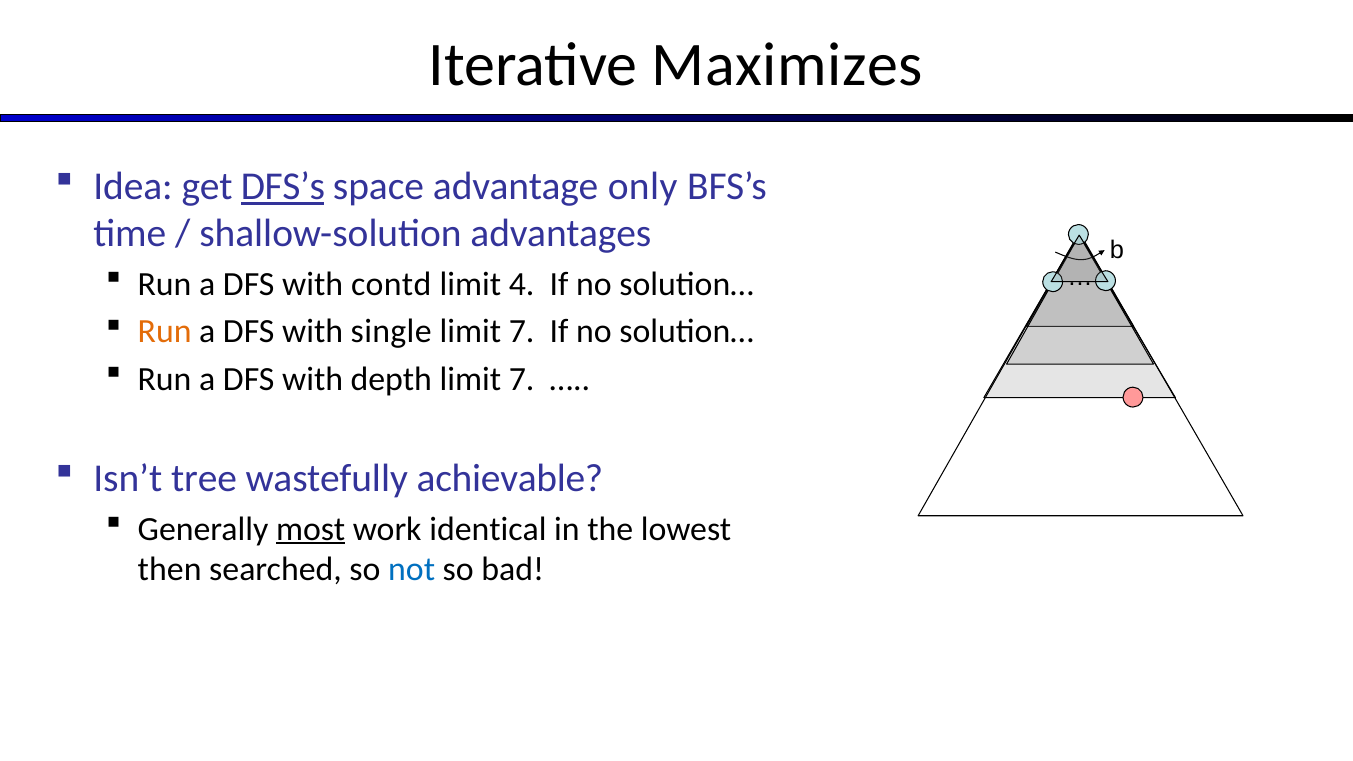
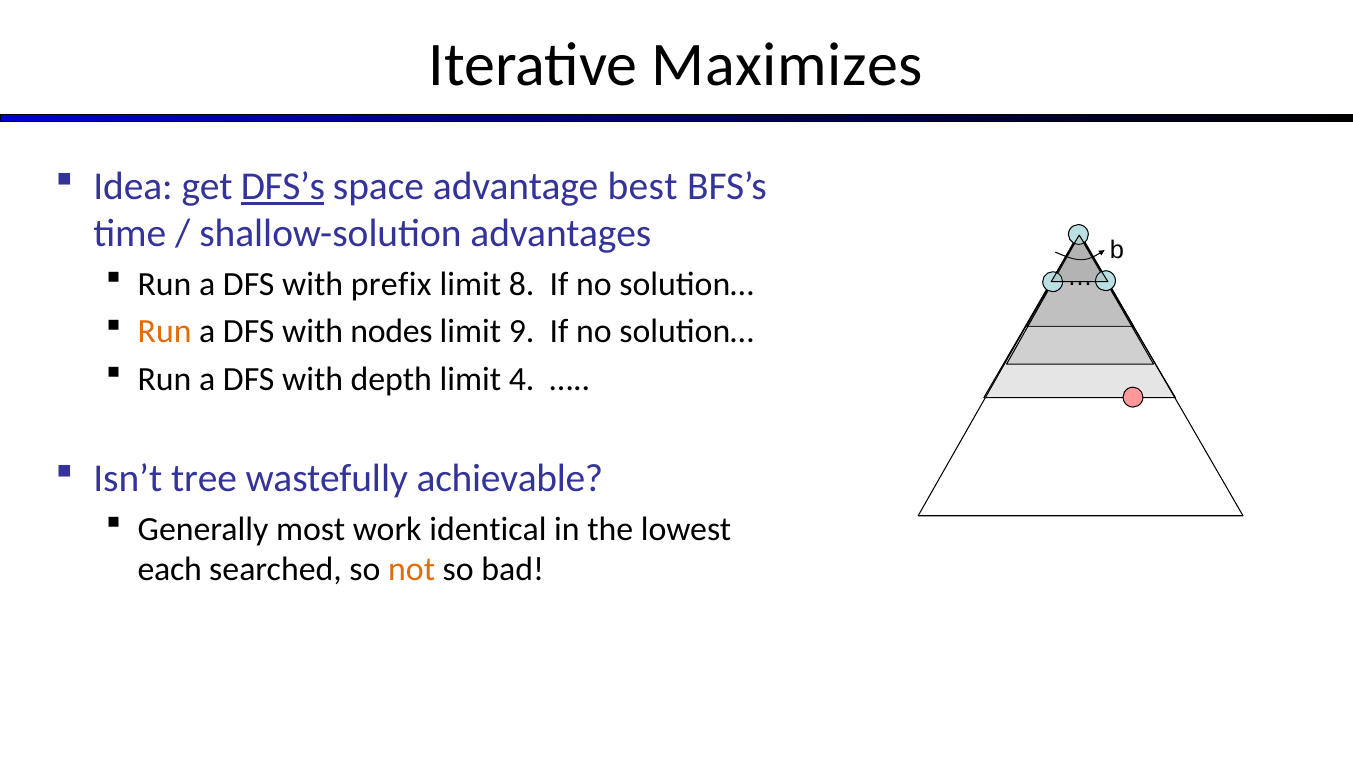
only: only -> best
contd: contd -> prefix
4: 4 -> 8
single: single -> nodes
7 at (522, 332): 7 -> 9
depth limit 7: 7 -> 4
most underline: present -> none
then: then -> each
not colour: blue -> orange
